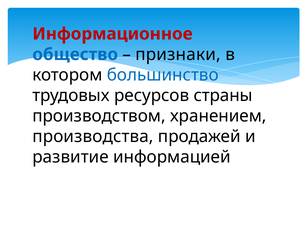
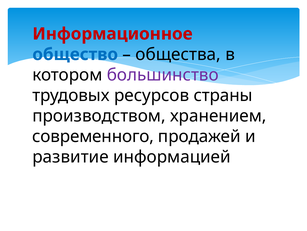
признаки: признаки -> общества
большинство colour: blue -> purple
производства: производства -> современного
